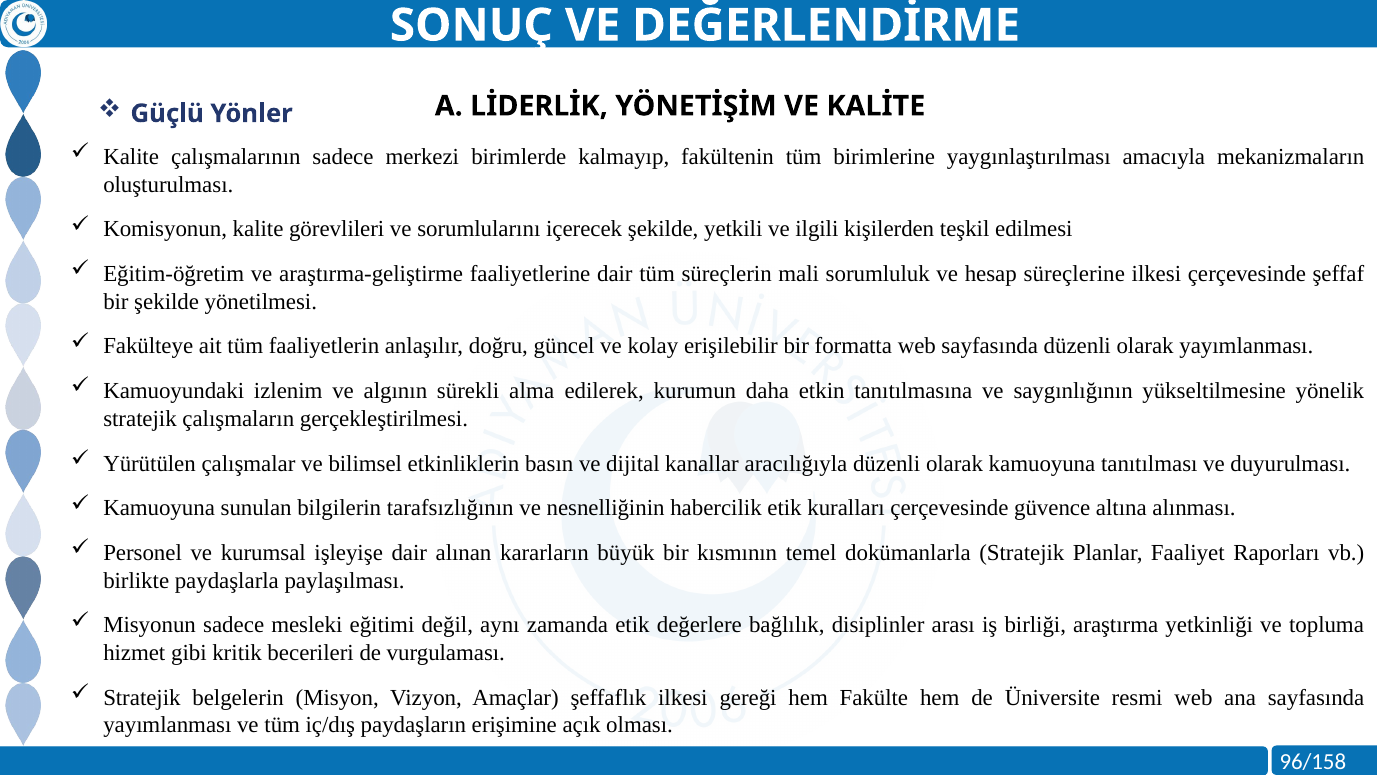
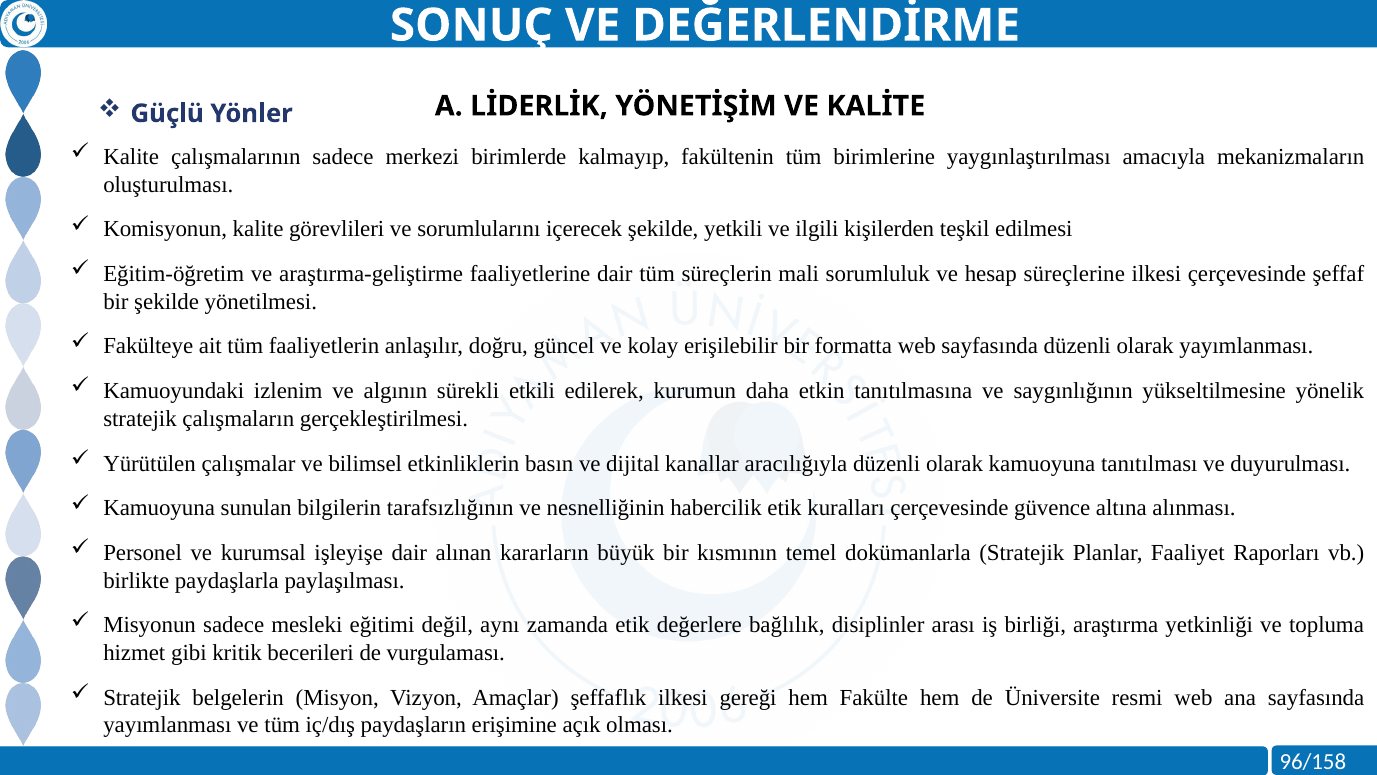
alma: alma -> etkili
